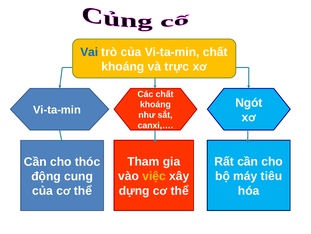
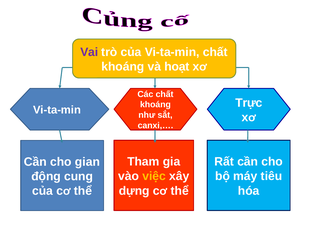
Vai colour: blue -> purple
trực: trực -> hoạt
Ngót: Ngót -> Trực
thóc: thóc -> gian
